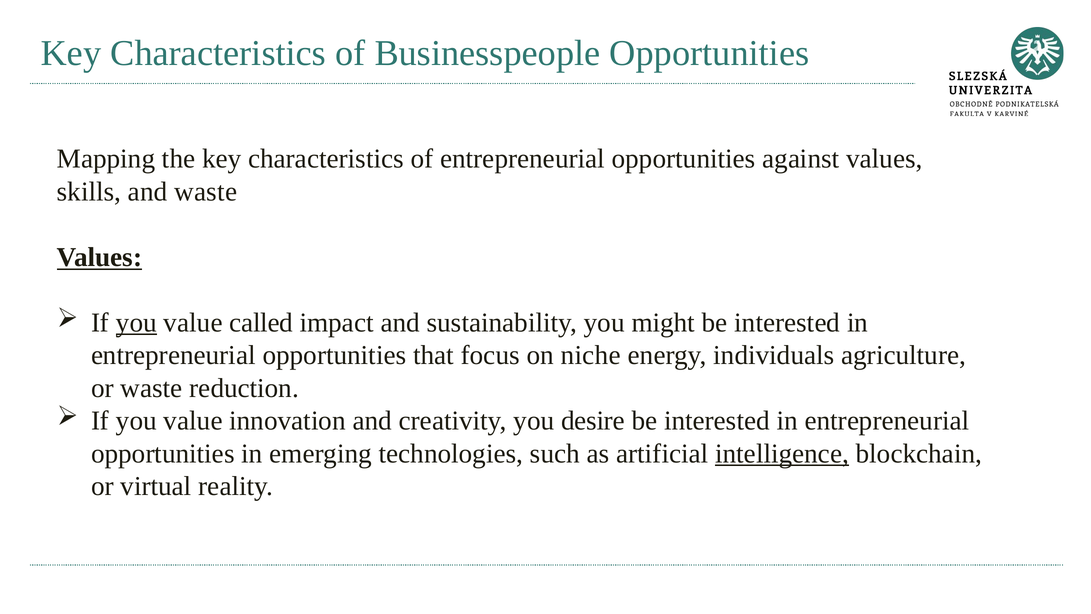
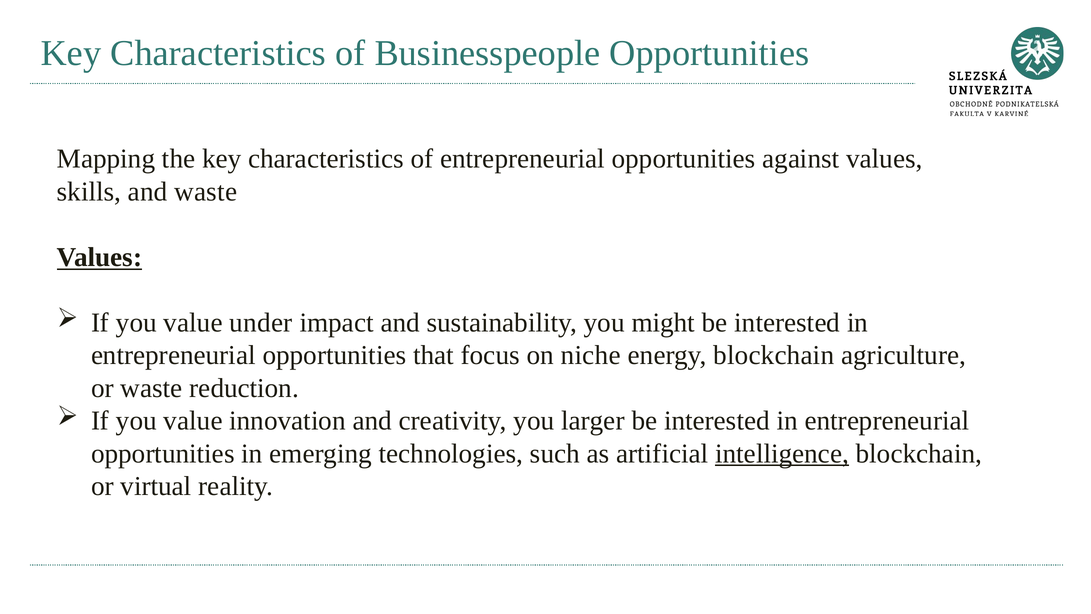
you at (136, 322) underline: present -> none
called: called -> under
energy individuals: individuals -> blockchain
desire: desire -> larger
